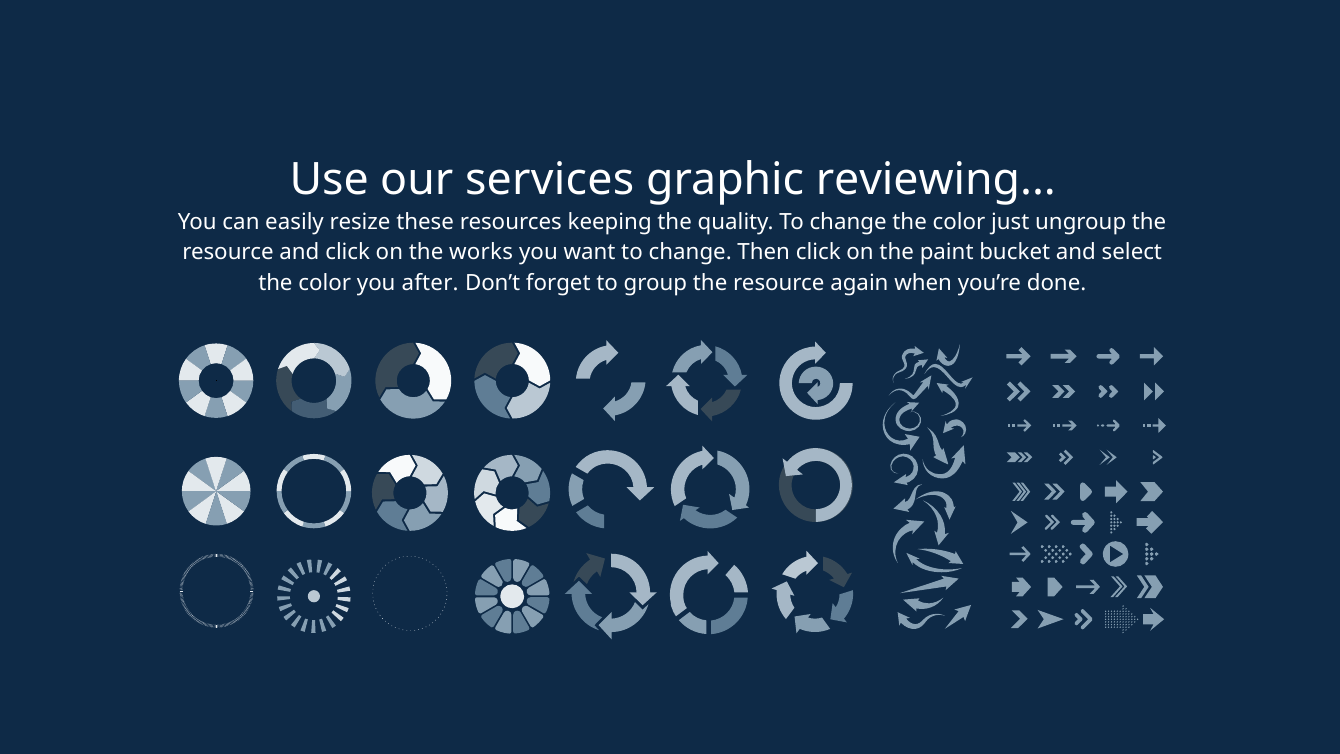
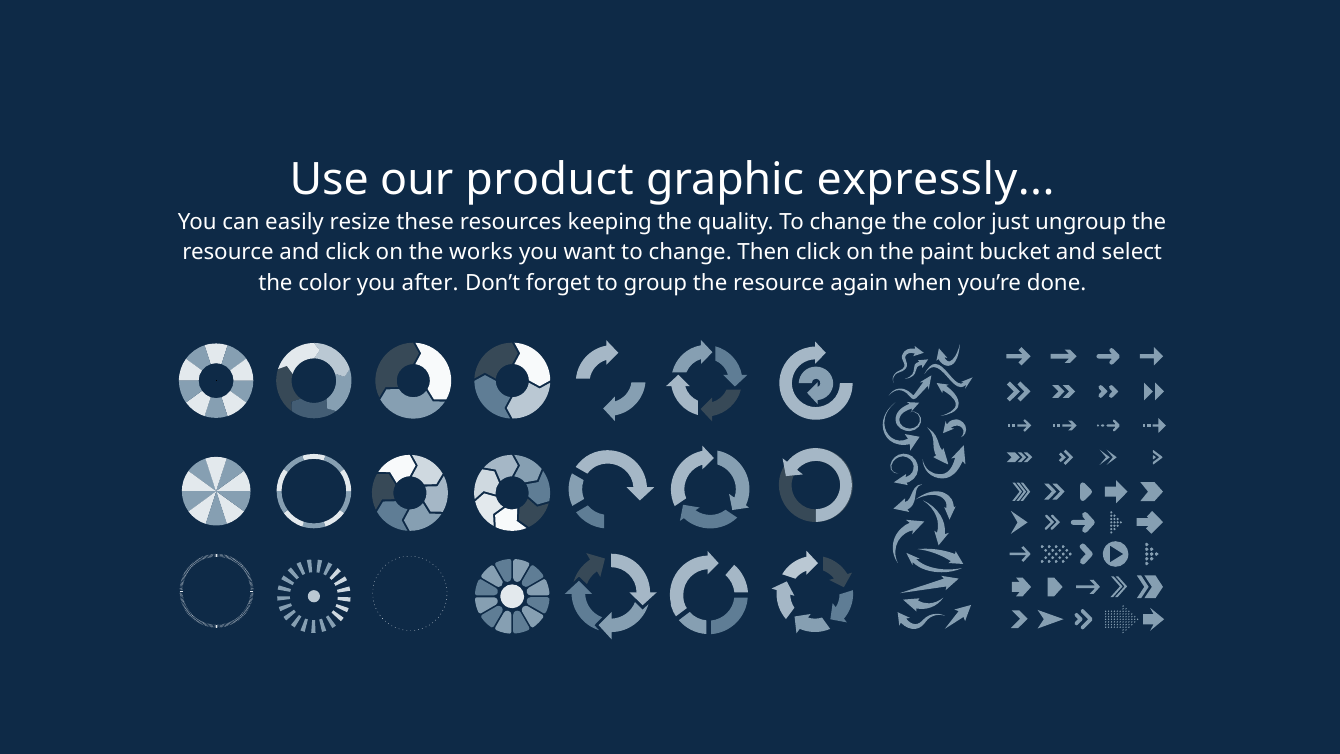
services: services -> product
reviewing: reviewing -> expressly
